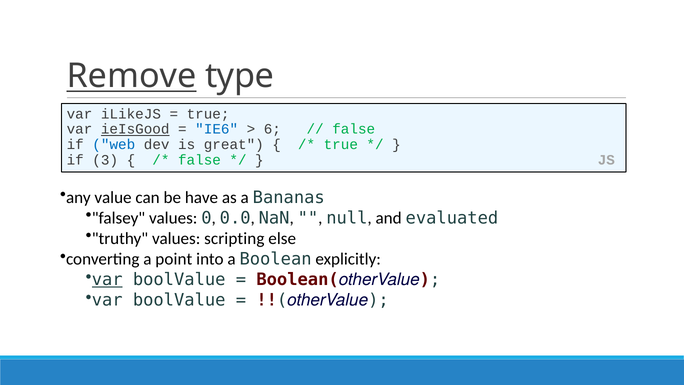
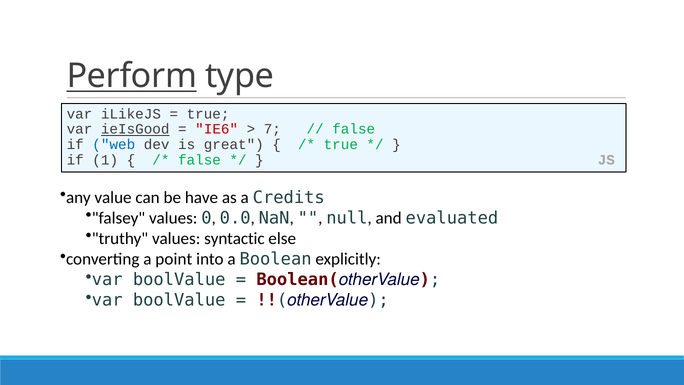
Remove: Remove -> Perform
IE6 colour: blue -> red
6: 6 -> 7
3: 3 -> 1
Bananas: Bananas -> Credits
scripting: scripting -> syntactic
var at (107, 280) underline: present -> none
